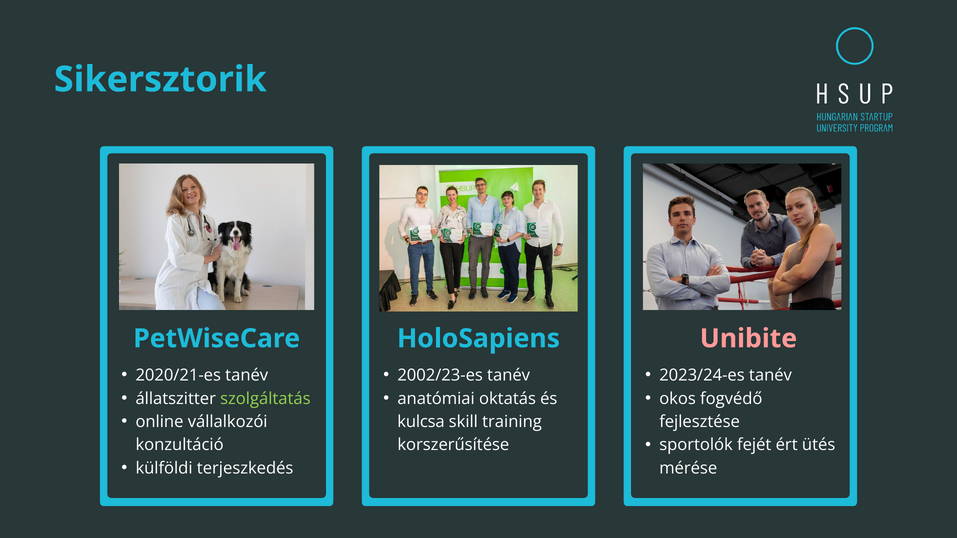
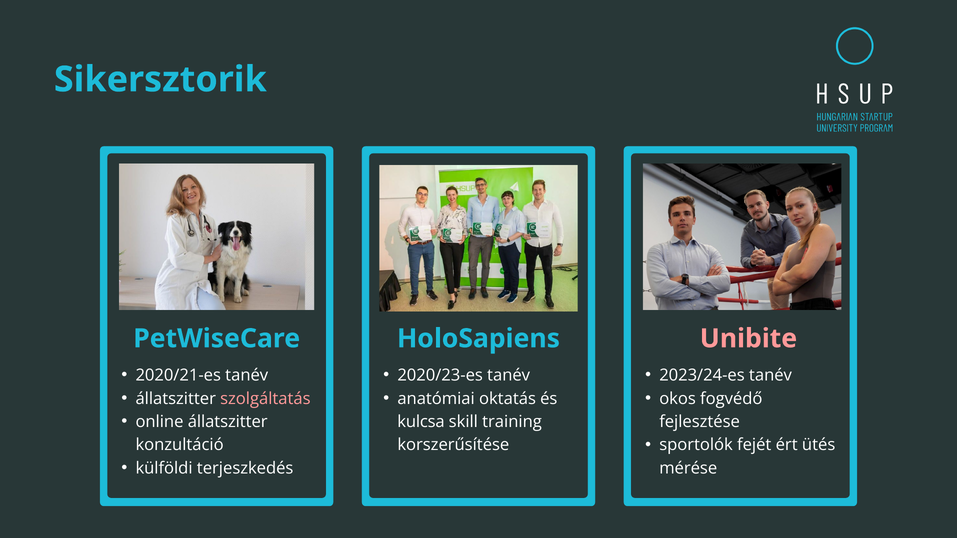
2002/23-es: 2002/23-es -> 2020/23-es
szolgáltatás colour: light green -> pink
online vállalkozói: vállalkozói -> állatszitter
